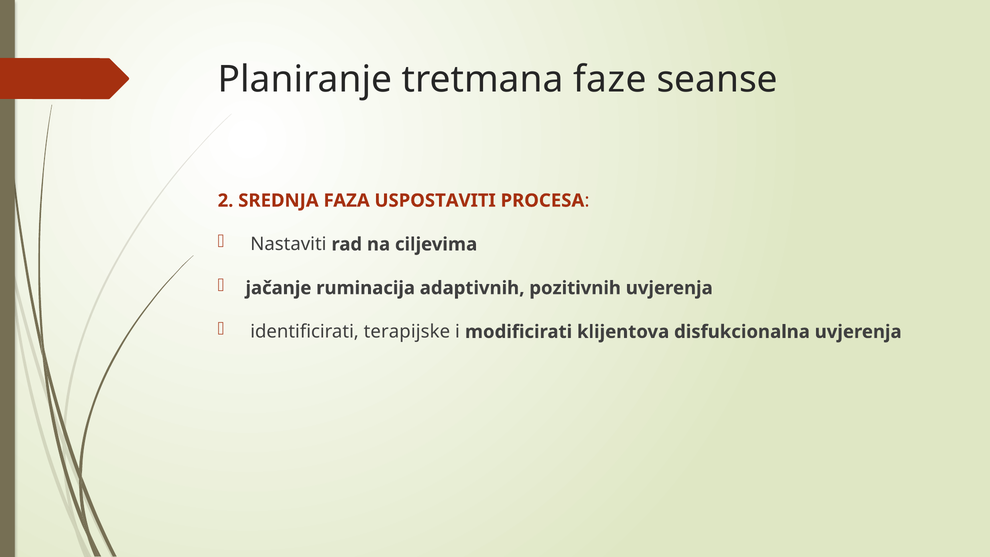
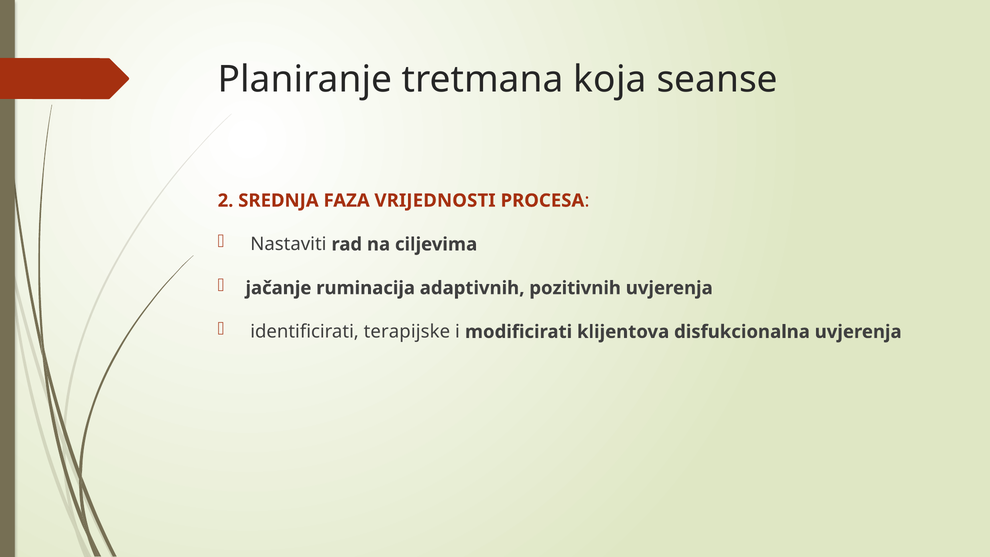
faze: faze -> koja
USPOSTAVITI: USPOSTAVITI -> VRIJEDNOSTI
